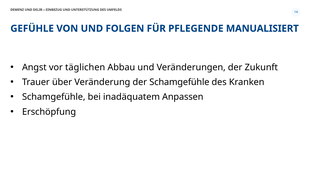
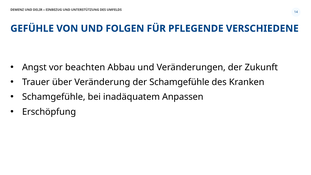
MANUALISIERT: MANUALISIERT -> VERSCHIEDENE
täglichen: täglichen -> beachten
